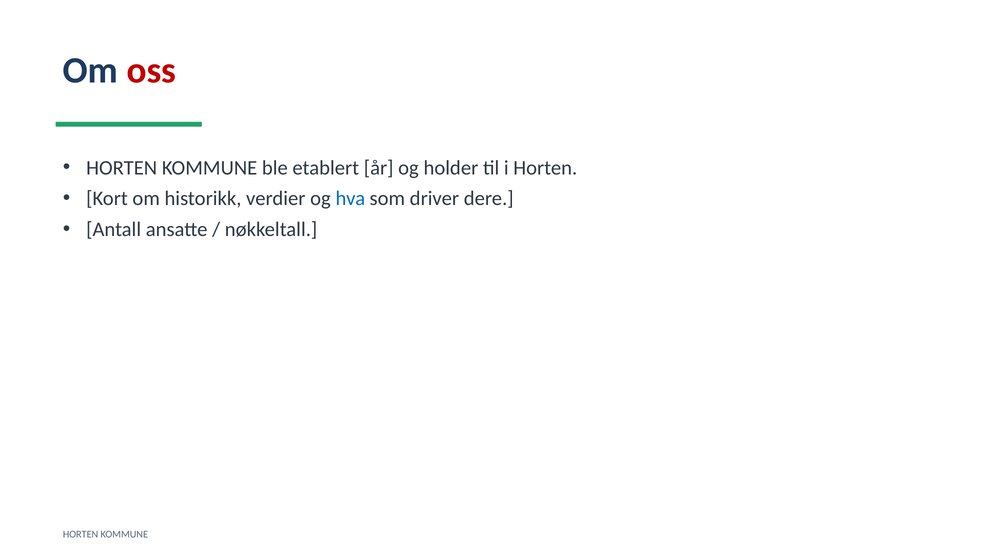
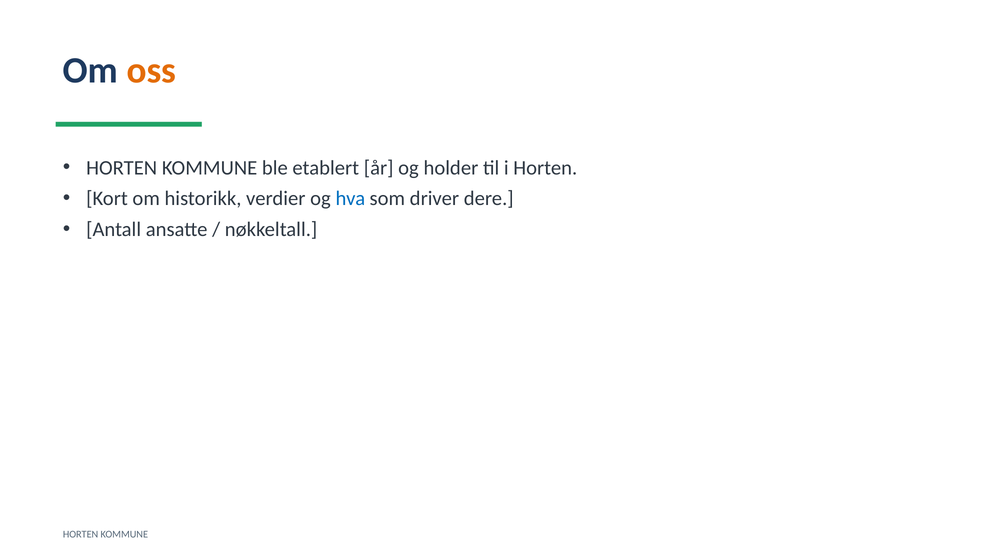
oss colour: red -> orange
